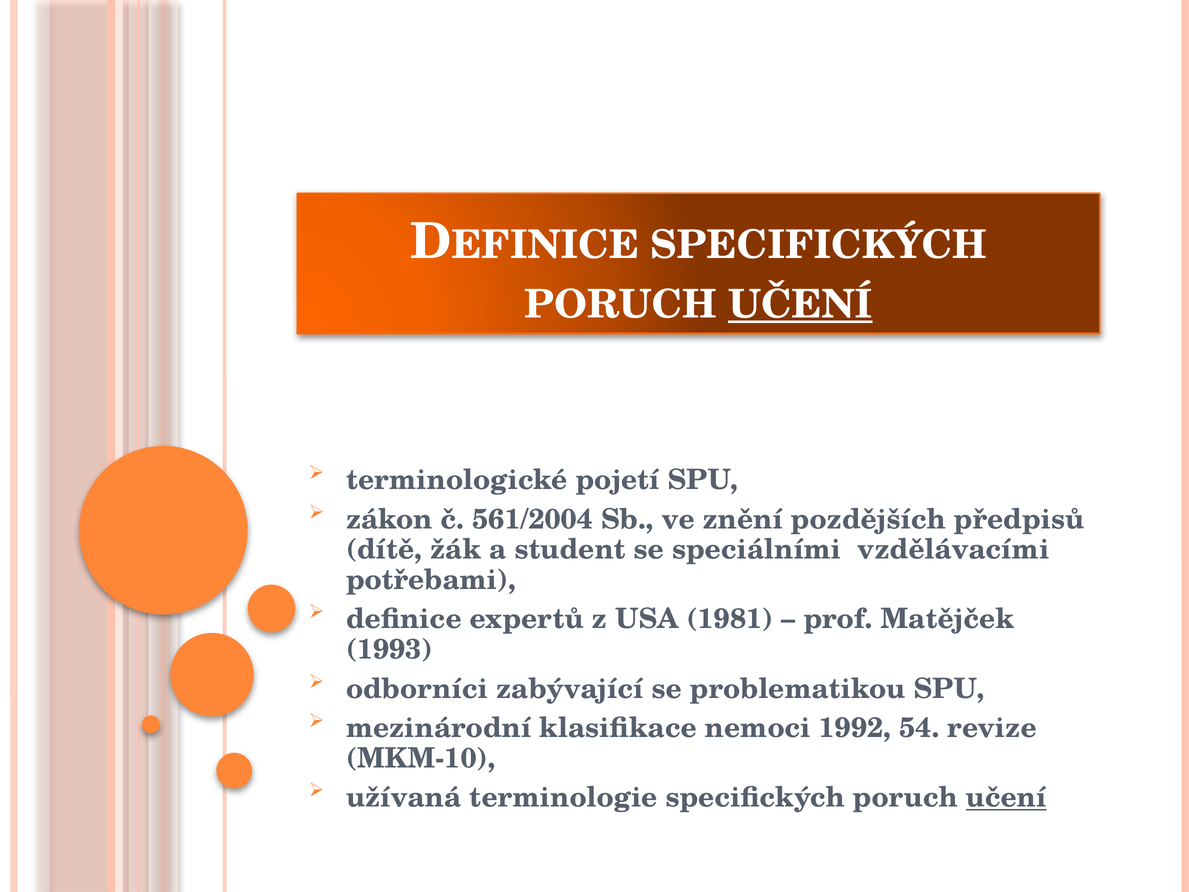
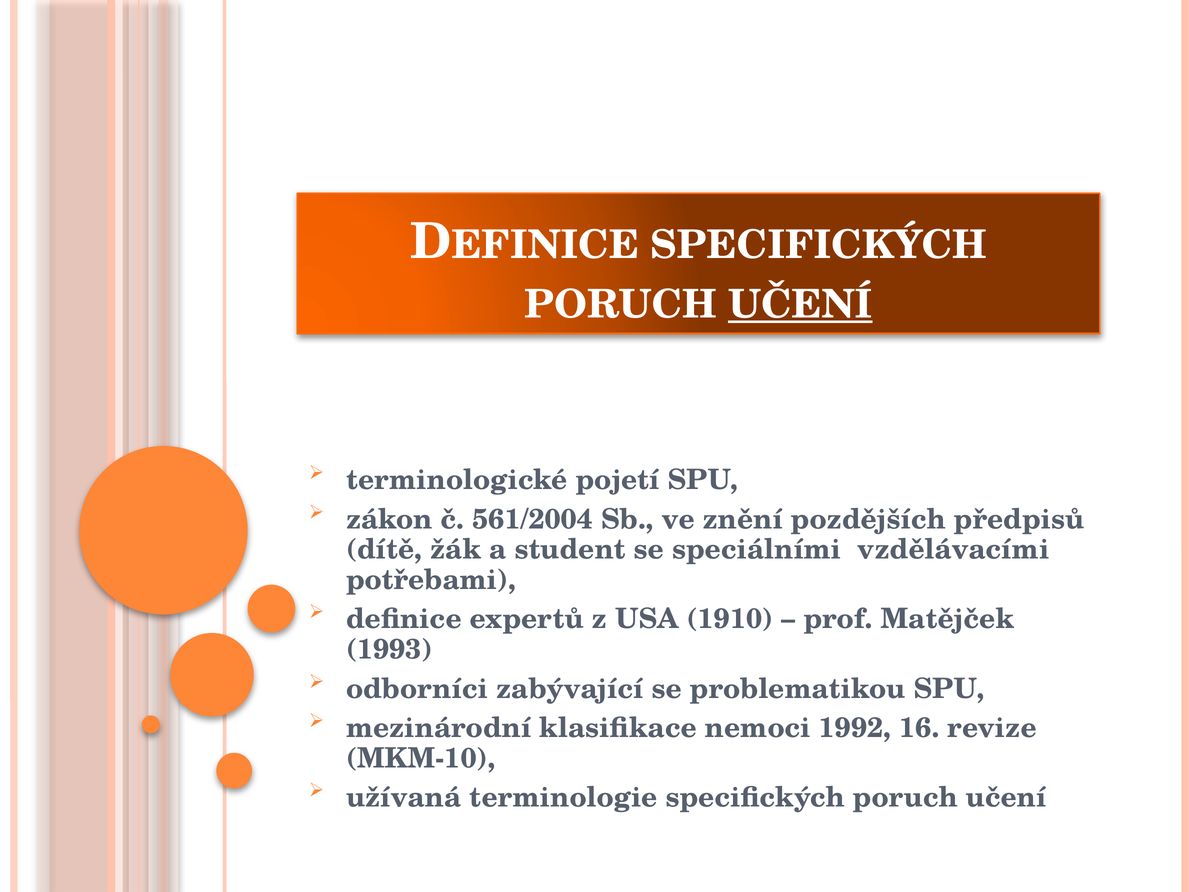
1981: 1981 -> 1910
54: 54 -> 16
učení at (1006, 797) underline: present -> none
